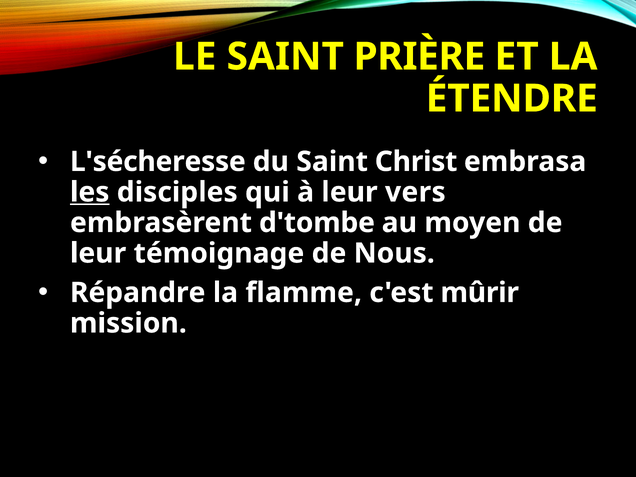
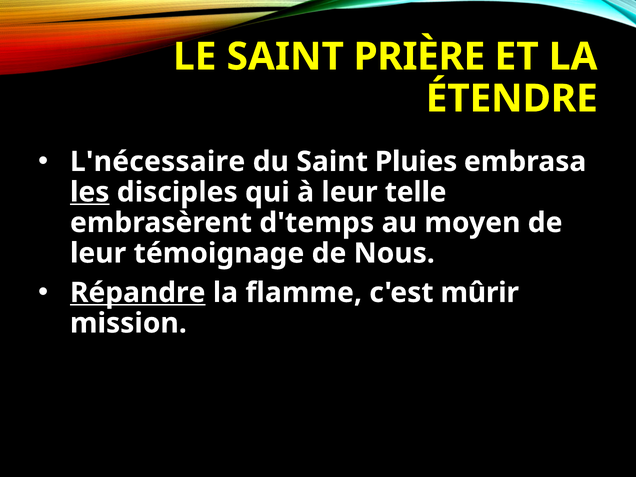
L'sécheresse: L'sécheresse -> L'nécessaire
Christ: Christ -> Pluies
vers: vers -> telle
d'tombe: d'tombe -> d'temps
Répandre underline: none -> present
